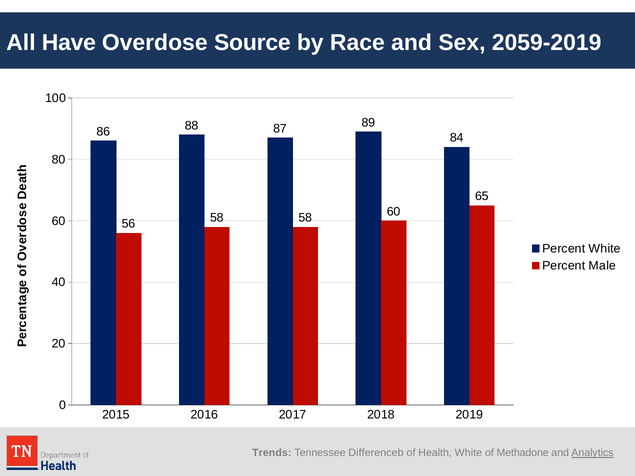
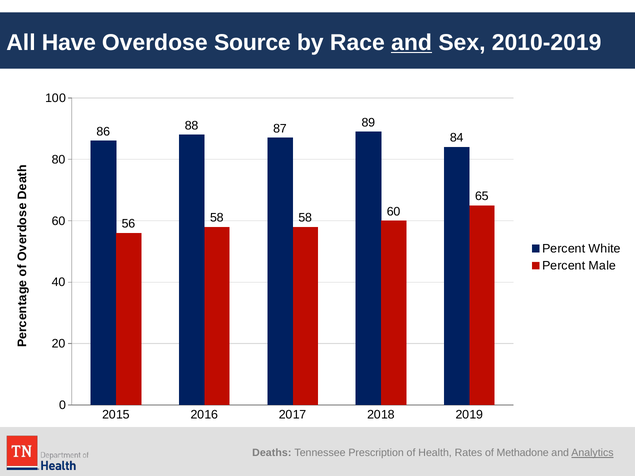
and at (412, 43) underline: none -> present
2059-2019: 2059-2019 -> 2010-2019
Trends: Trends -> Deaths
Differenceb: Differenceb -> Prescription
Health White: White -> Rates
